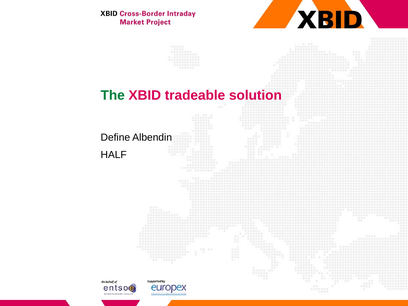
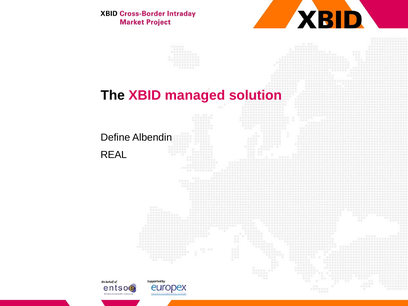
The colour: green -> black
tradeable: tradeable -> managed
HALF: HALF -> REAL
